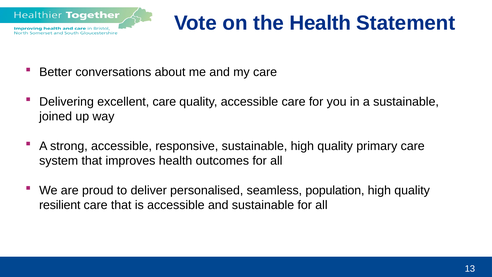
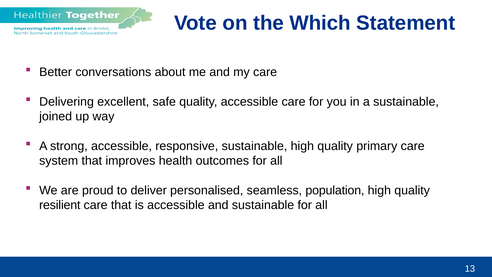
the Health: Health -> Which
excellent care: care -> safe
